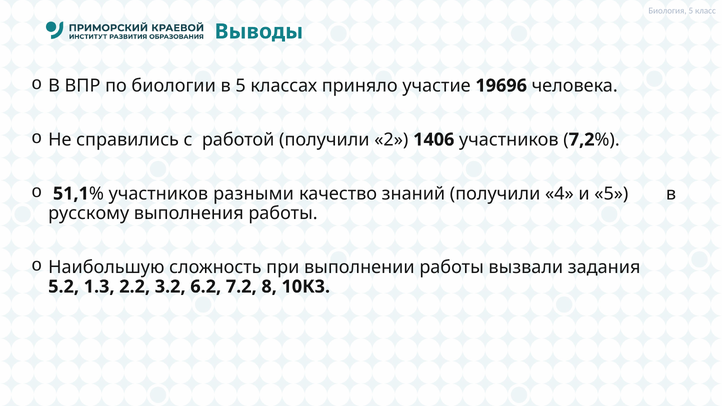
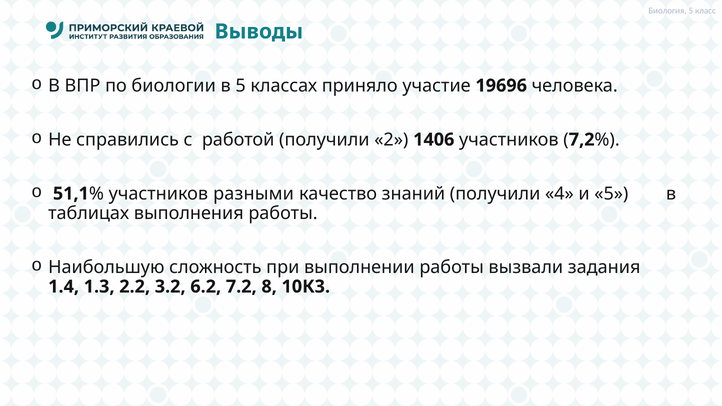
русскому: русскому -> таблицах
5.2: 5.2 -> 1.4
